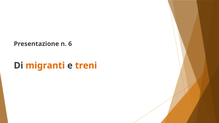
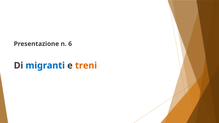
migranti colour: orange -> blue
